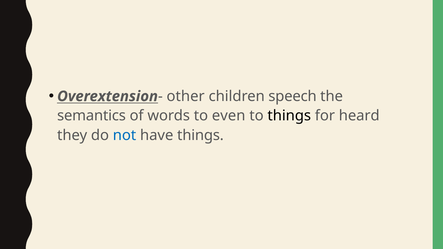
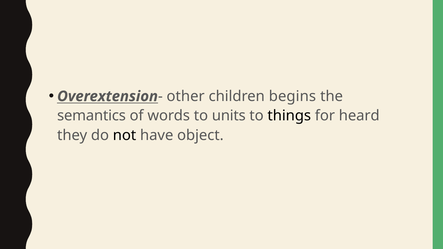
speech: speech -> begins
even: even -> units
not colour: blue -> black
have things: things -> object
